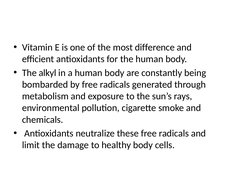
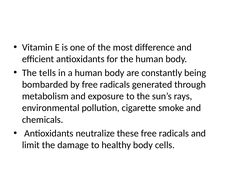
alkyl: alkyl -> tells
